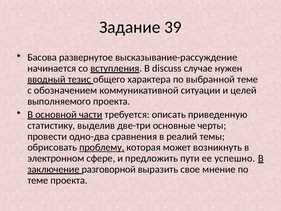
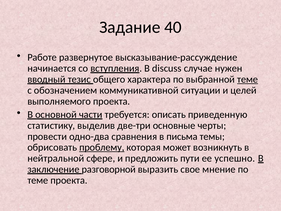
39: 39 -> 40
Басова: Басова -> Работе
теме at (248, 79) underline: none -> present
реалий: реалий -> письма
электронном: электронном -> нейтральной
